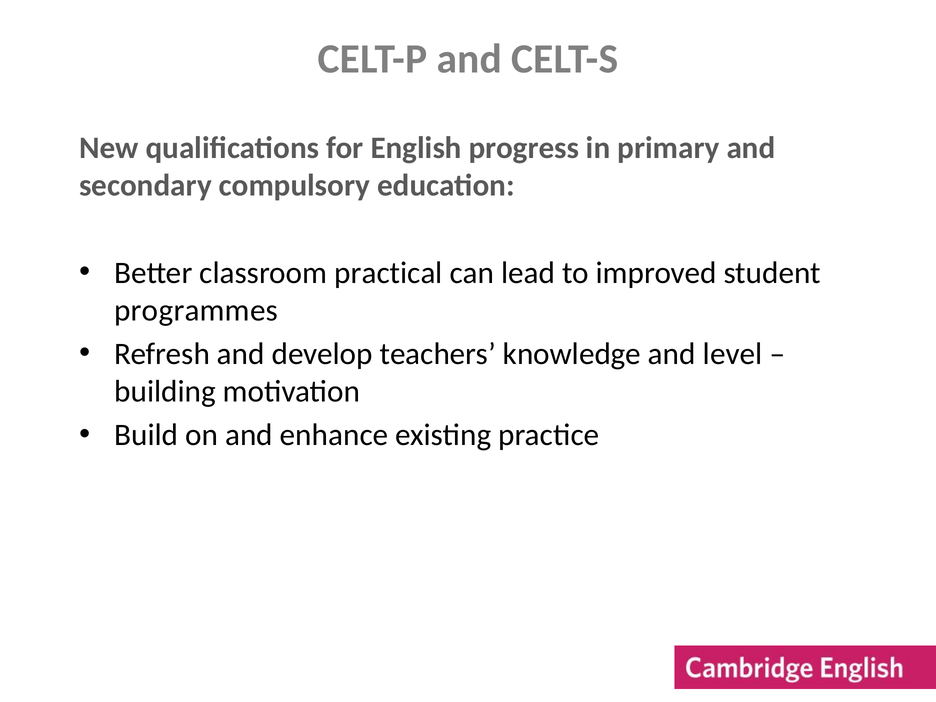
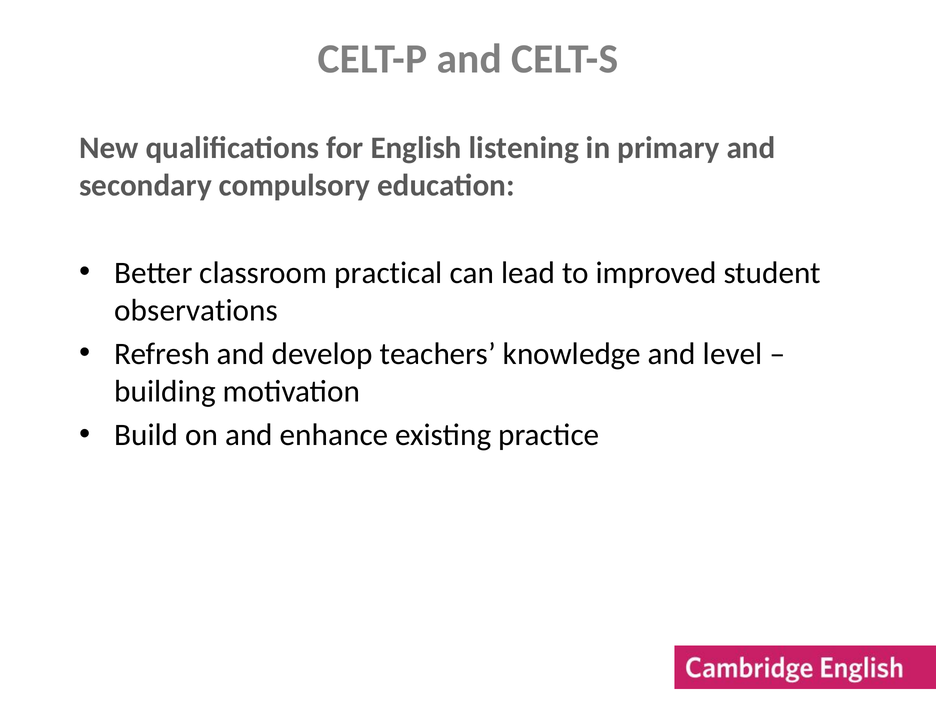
progress: progress -> listening
programmes: programmes -> observations
